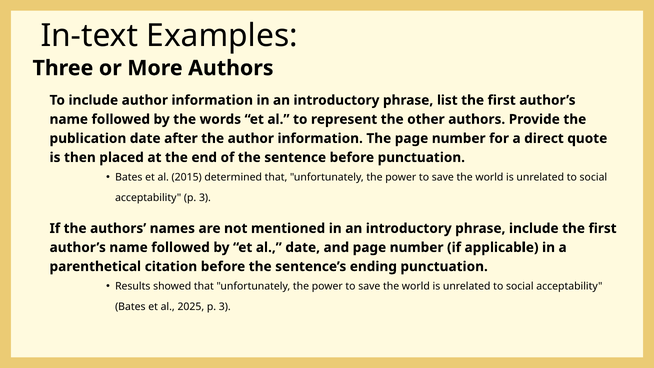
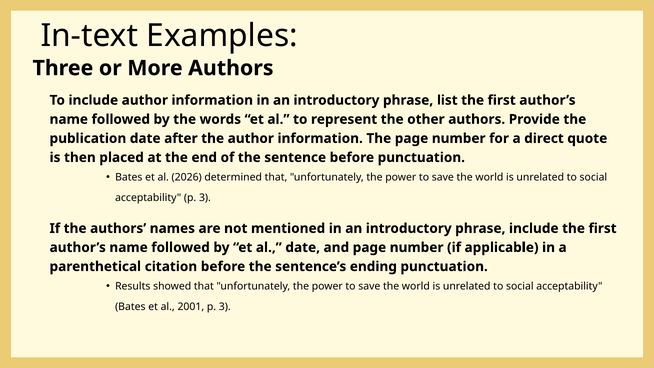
2015: 2015 -> 2026
2025: 2025 -> 2001
